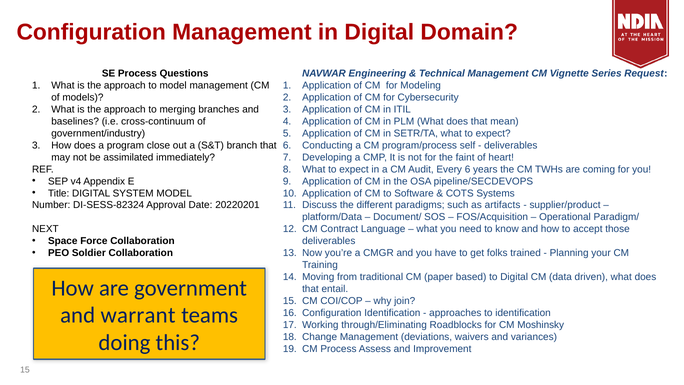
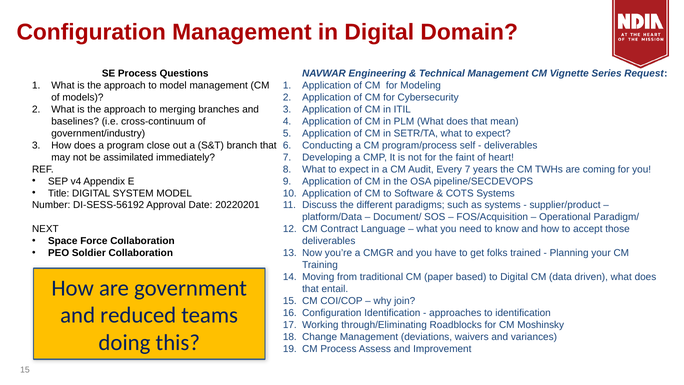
Every 6: 6 -> 7
DI-SESS-82324: DI-SESS-82324 -> DI-SESS-56192
as artifacts: artifacts -> systems
warrant: warrant -> reduced
